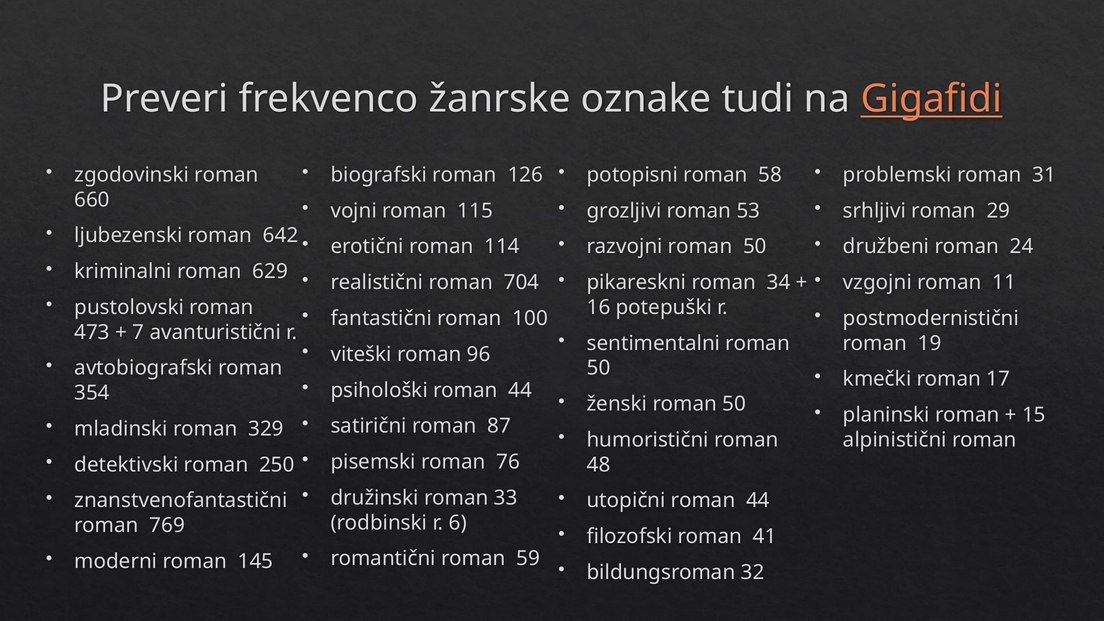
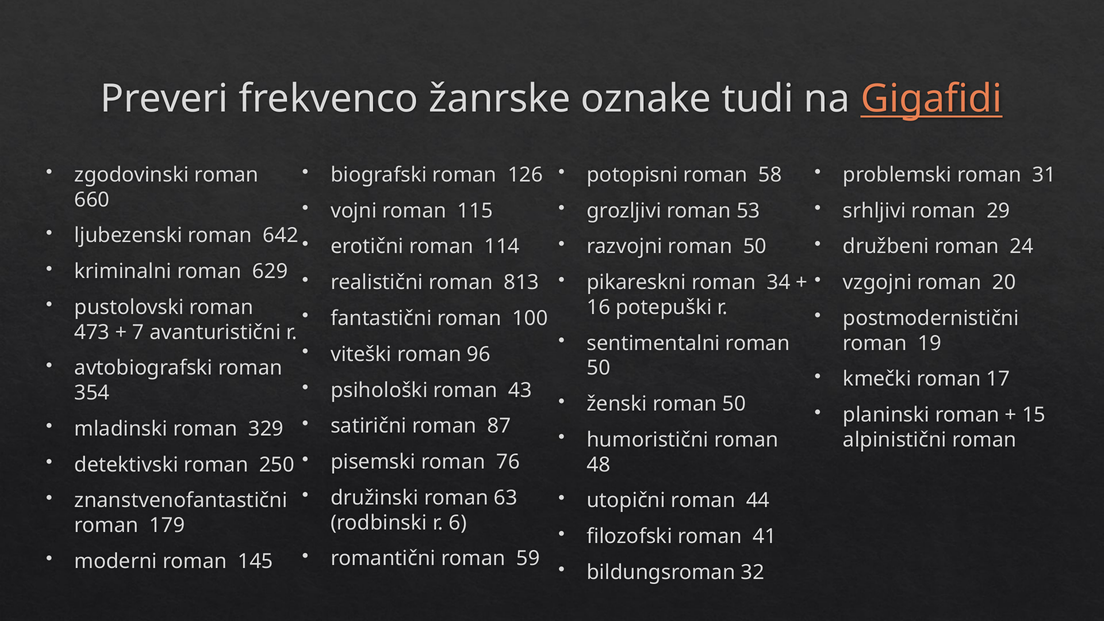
704: 704 -> 813
11: 11 -> 20
psihološki roman 44: 44 -> 43
33: 33 -> 63
769: 769 -> 179
